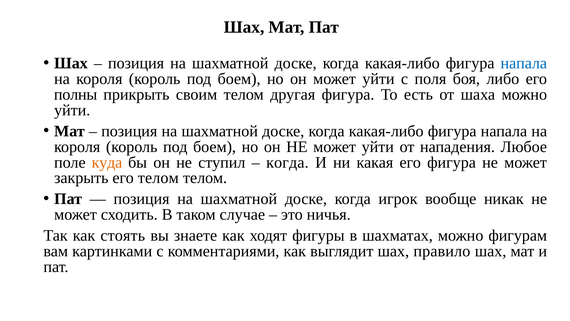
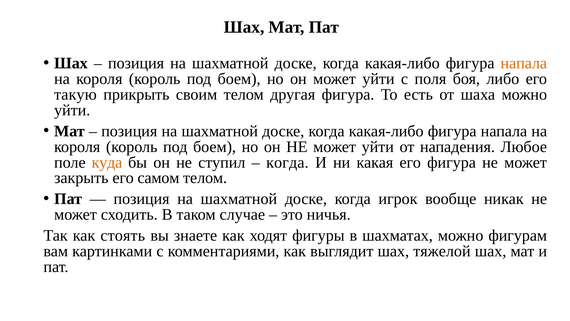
напала at (524, 63) colour: blue -> orange
полны: полны -> такую
его телом: телом -> самом
правило: правило -> тяжелой
